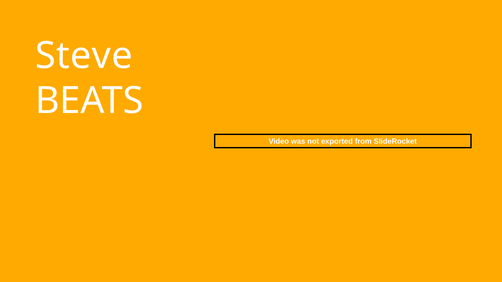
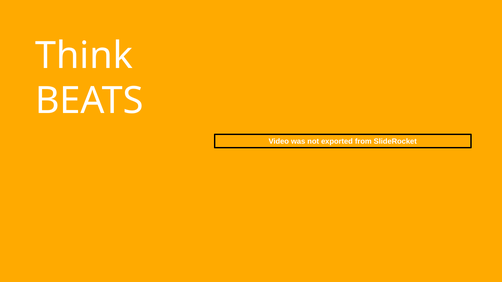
Steve: Steve -> Think
